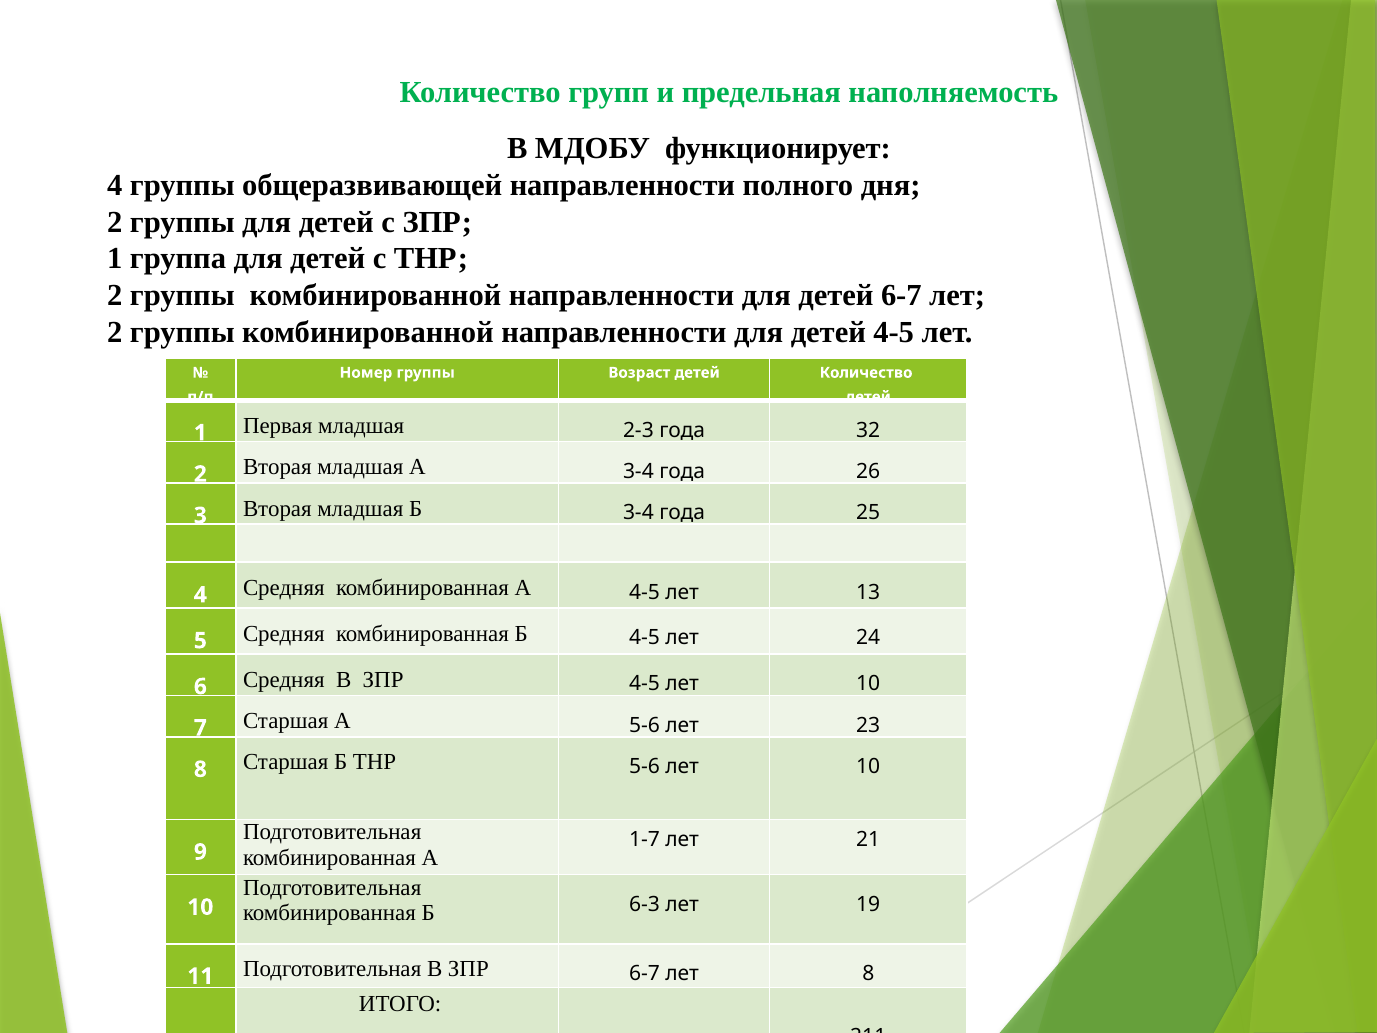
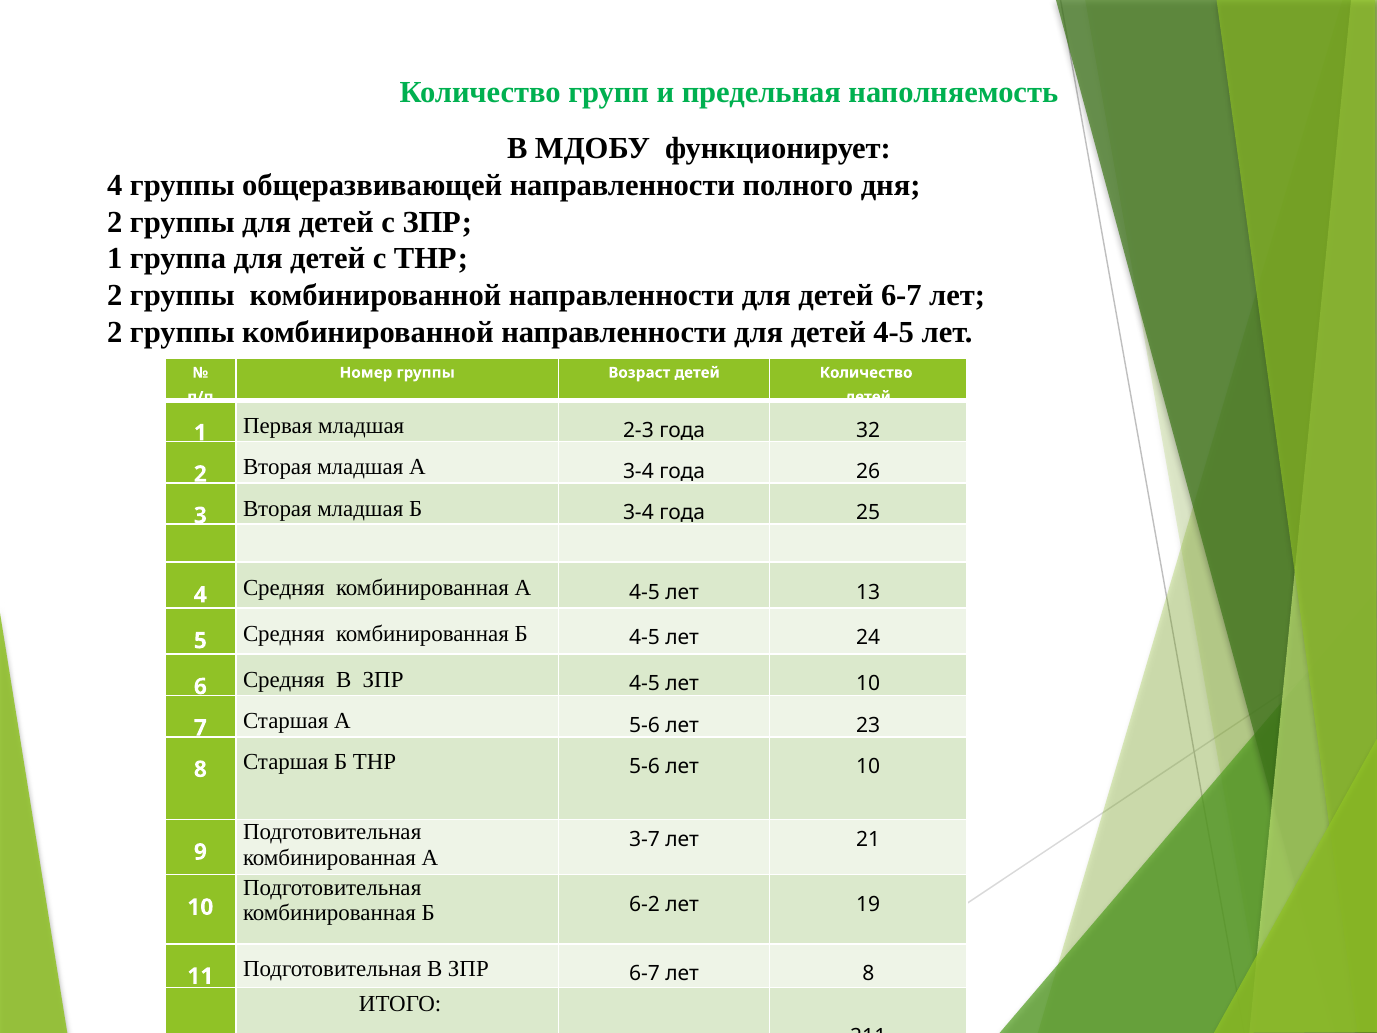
1-7: 1-7 -> 3-7
6-3: 6-3 -> 6-2
